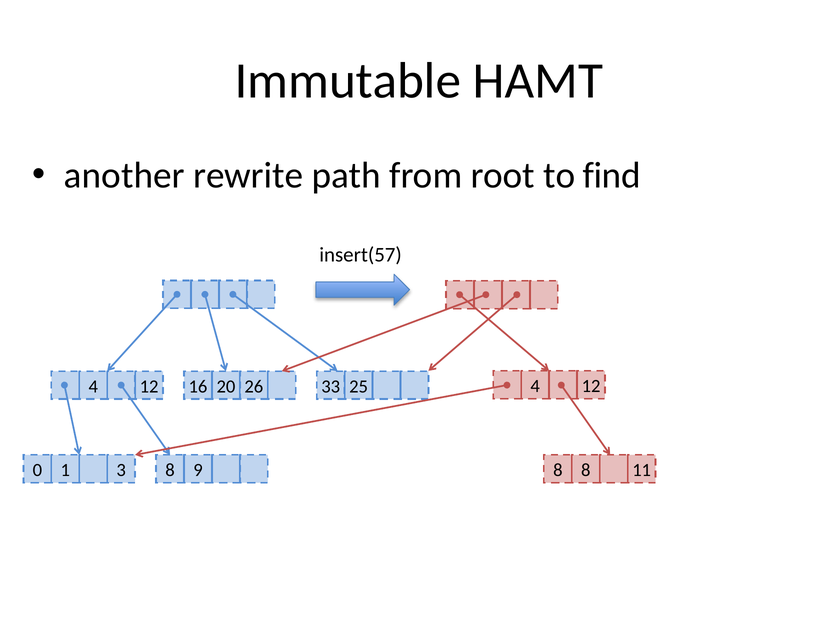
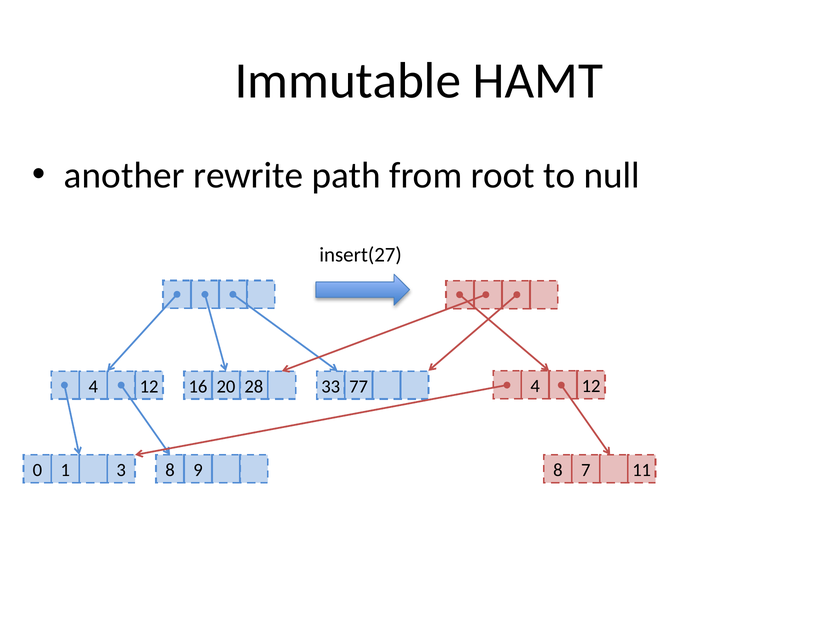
find: find -> null
insert(57: insert(57 -> insert(27
26: 26 -> 28
25: 25 -> 77
8 8: 8 -> 7
